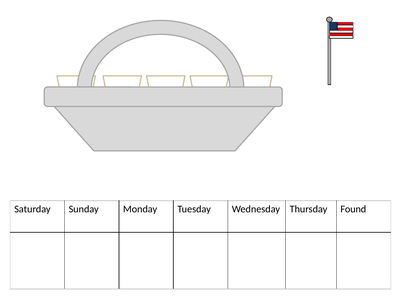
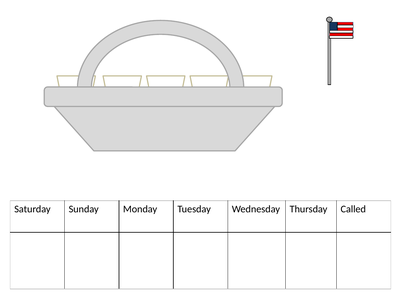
Found: Found -> Called
